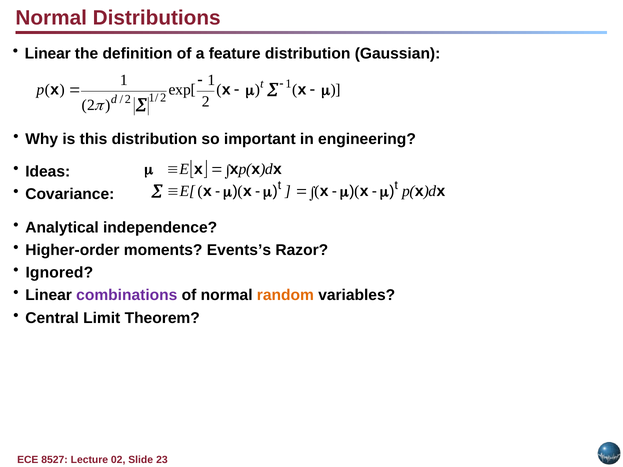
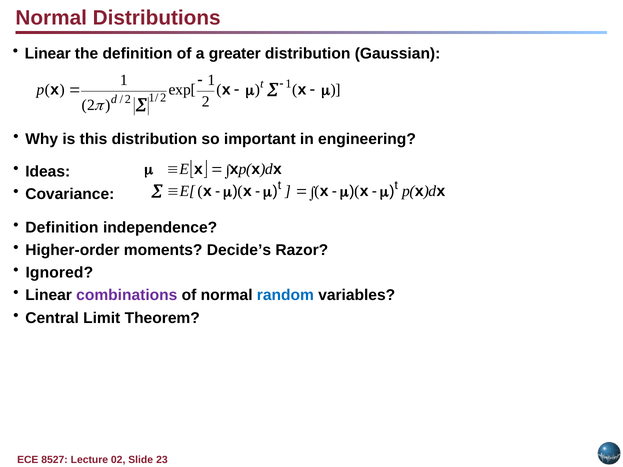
feature: feature -> greater
Analytical at (62, 228): Analytical -> Definition
Events’s: Events’s -> Decide’s
random colour: orange -> blue
